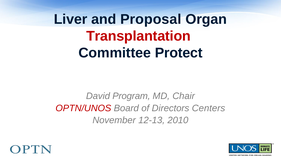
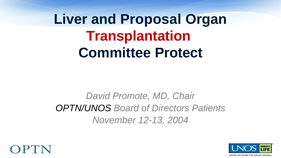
Program: Program -> Promote
OPTN/UNOS colour: red -> black
Centers: Centers -> Patients
2010: 2010 -> 2004
